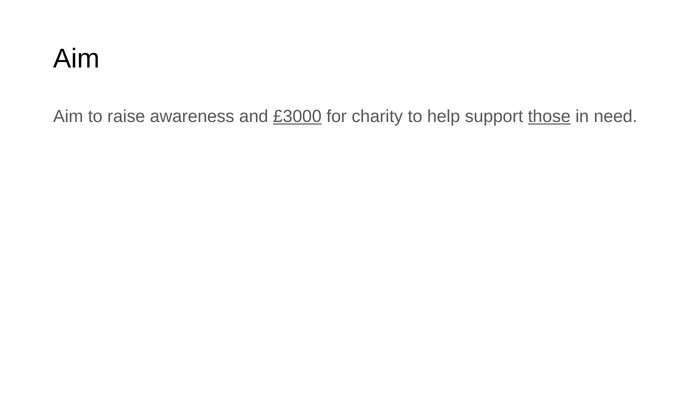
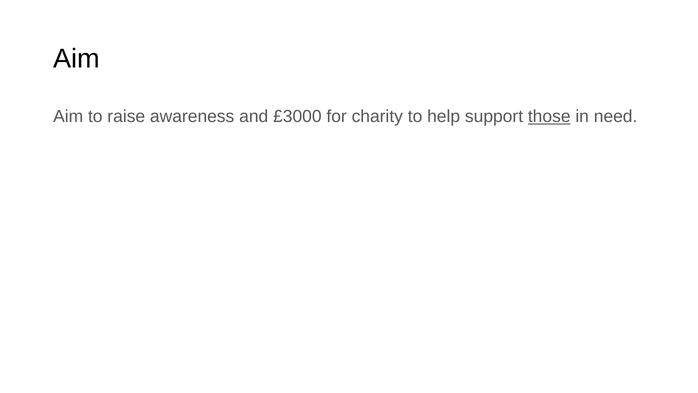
£3000 underline: present -> none
